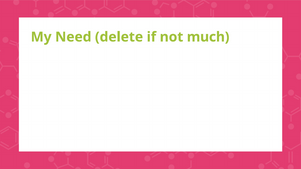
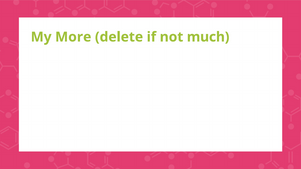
Need: Need -> More
